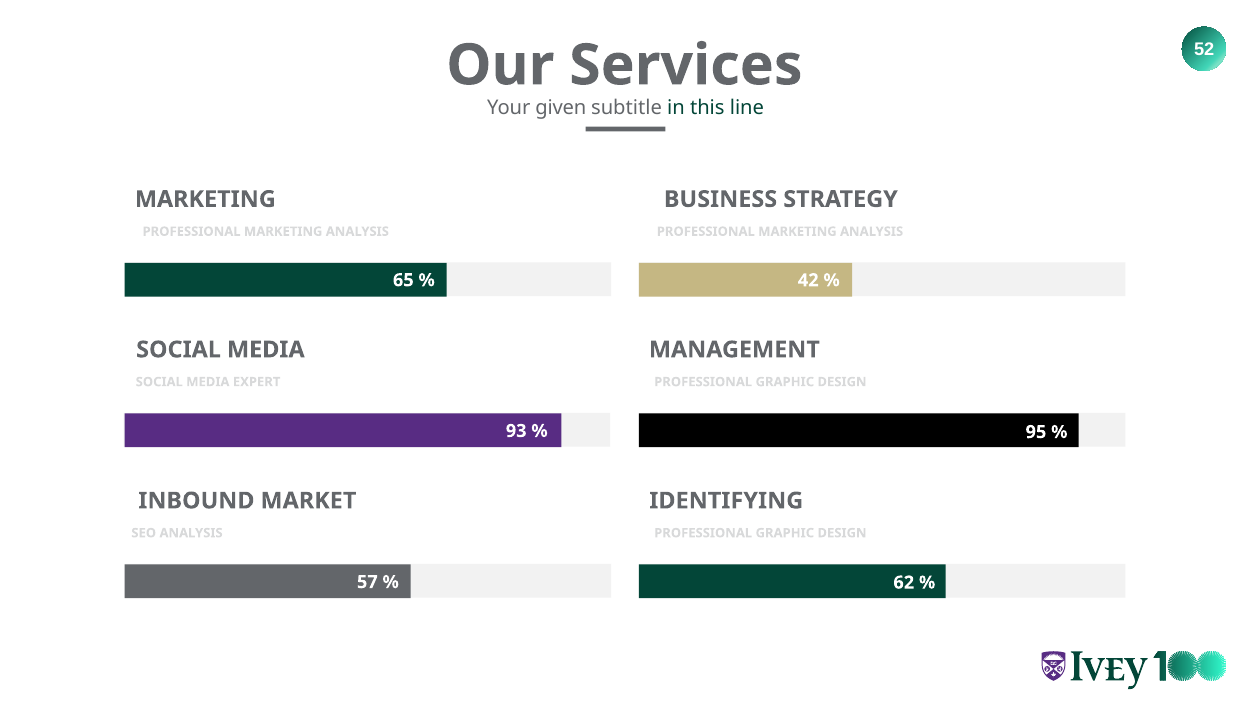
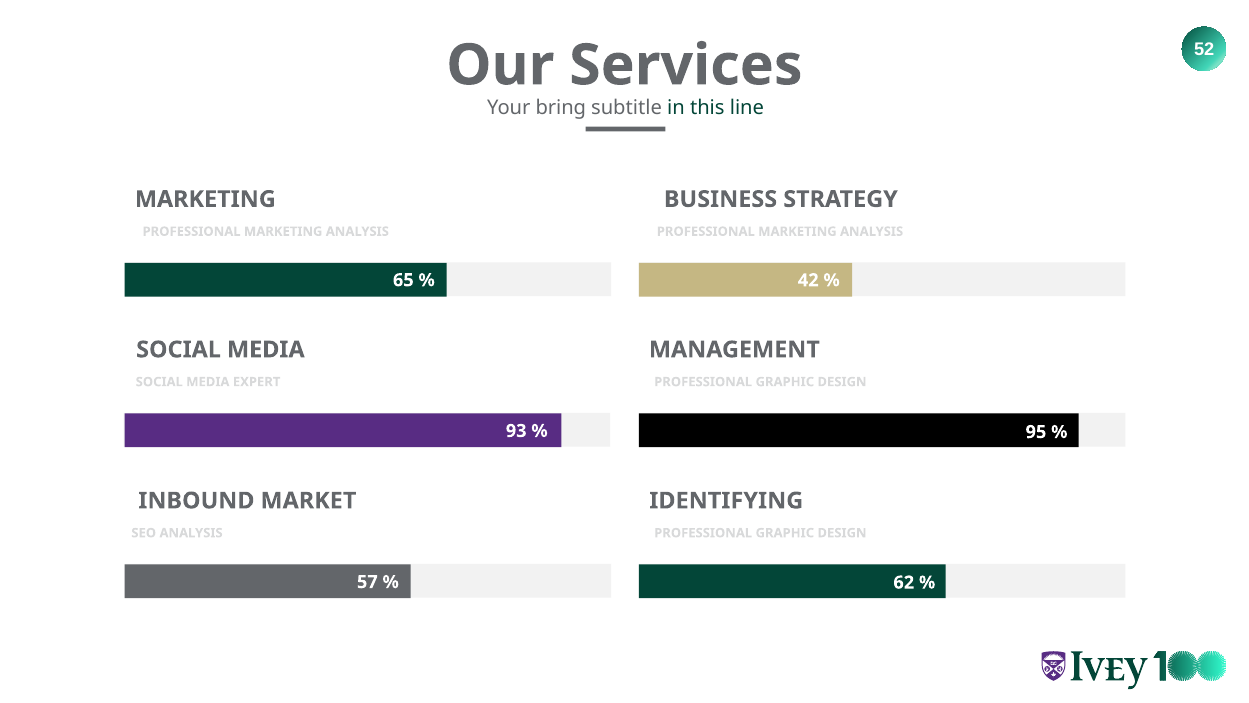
given: given -> bring
